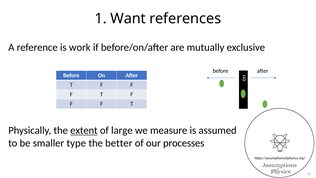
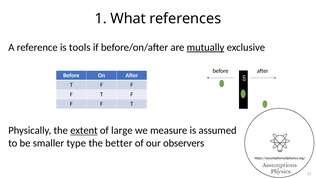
Want: Want -> What
work: work -> tools
mutually underline: none -> present
processes: processes -> observers
